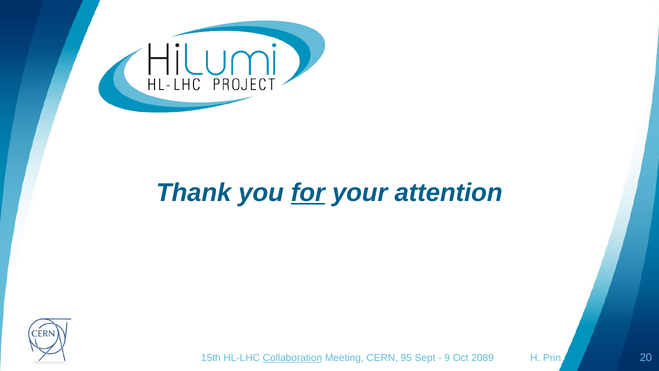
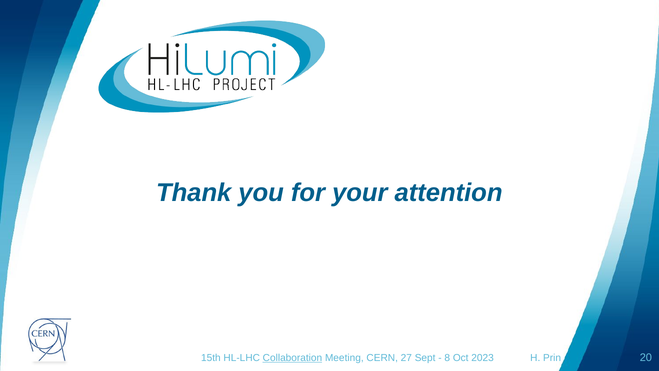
for underline: present -> none
95: 95 -> 27
9: 9 -> 8
2089: 2089 -> 2023
